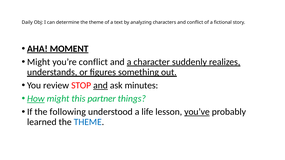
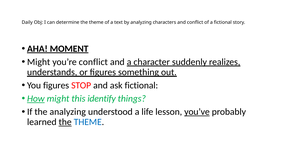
You review: review -> figures
and at (100, 86) underline: present -> none
ask minutes: minutes -> fictional
partner: partner -> identify
the following: following -> analyzing
the at (65, 122) underline: none -> present
